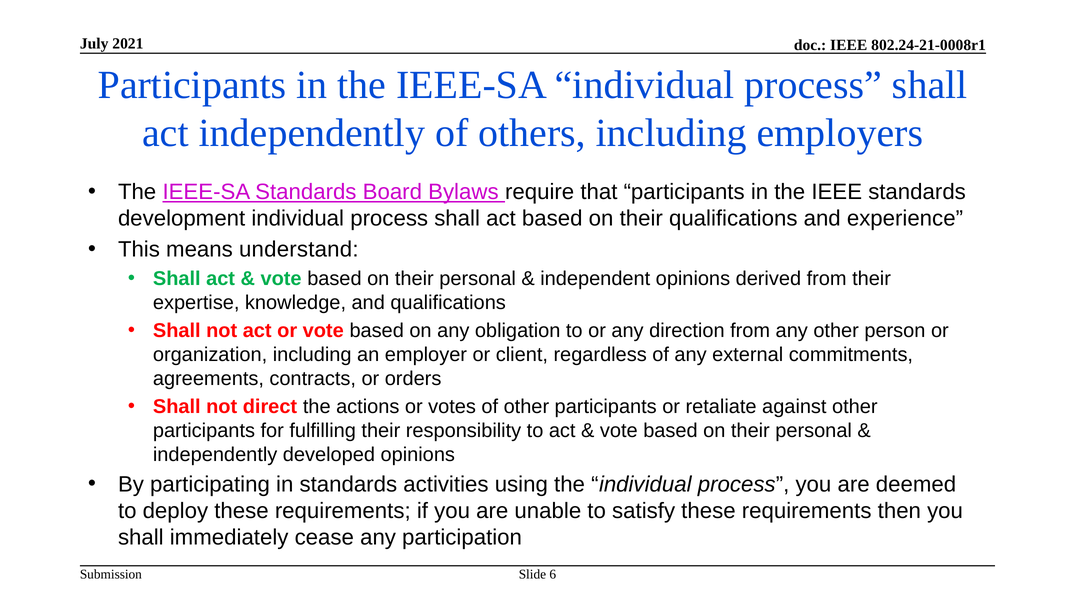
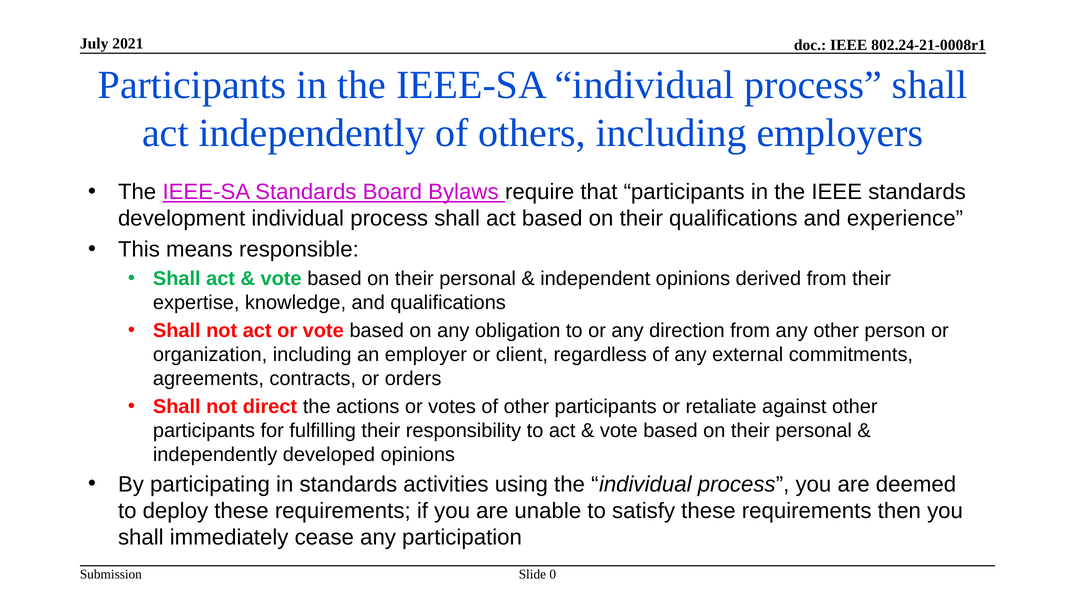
understand: understand -> responsible
6: 6 -> 0
